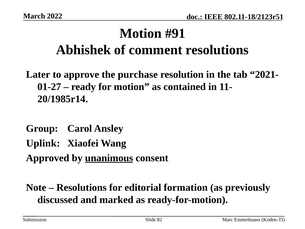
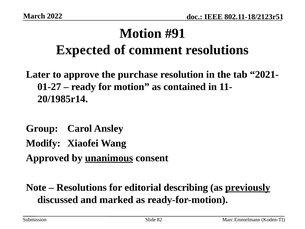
Abhishek: Abhishek -> Expected
Uplink: Uplink -> Modify
formation: formation -> describing
previously underline: none -> present
